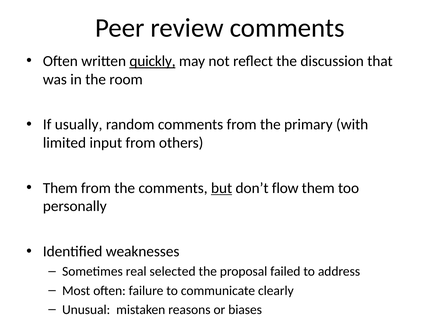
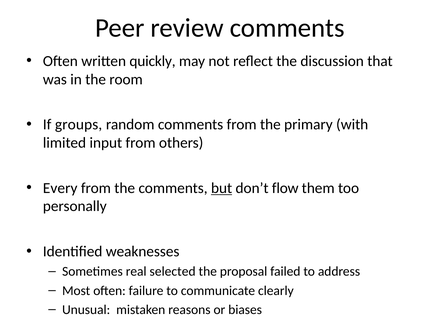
quickly underline: present -> none
usually: usually -> groups
Them at (60, 188): Them -> Every
